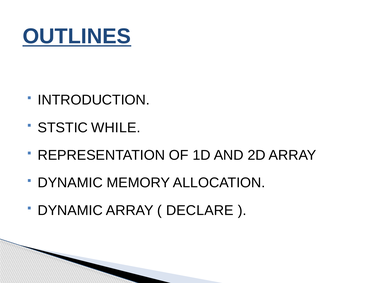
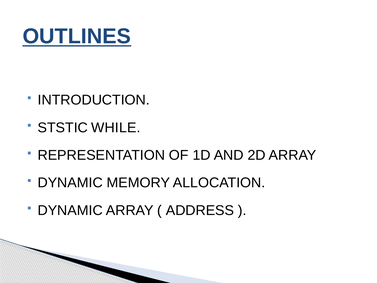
DECLARE: DECLARE -> ADDRESS
